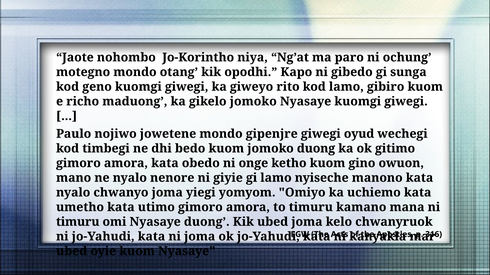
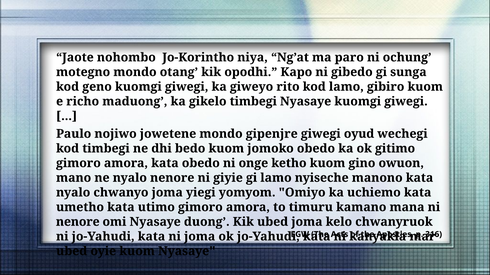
gikelo jomoko: jomoko -> timbegi
jomoko duong: duong -> obedo
timuru at (78, 222): timuru -> nenore
